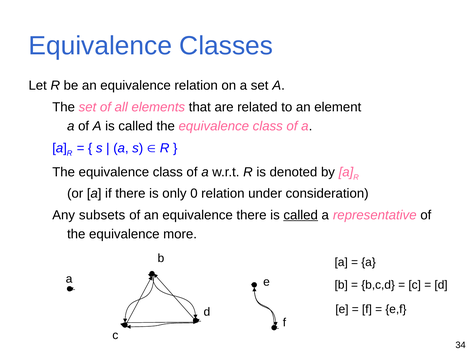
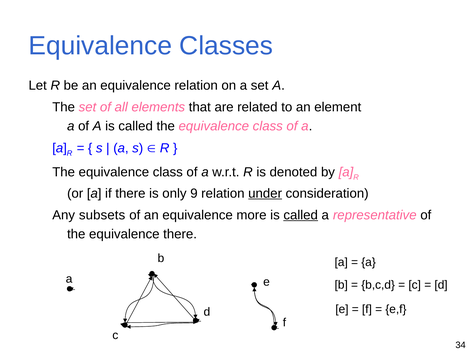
0: 0 -> 9
under underline: none -> present
equivalence there: there -> more
equivalence more: more -> there
